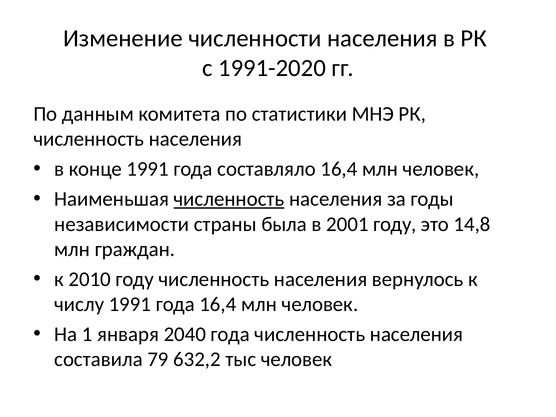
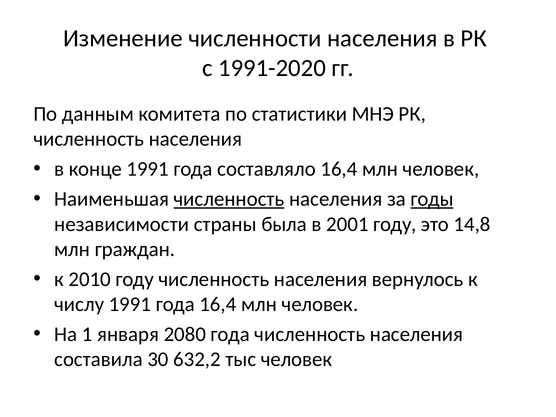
годы underline: none -> present
2040: 2040 -> 2080
79: 79 -> 30
